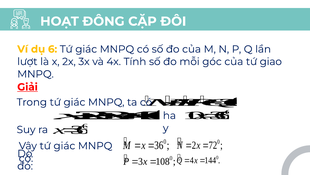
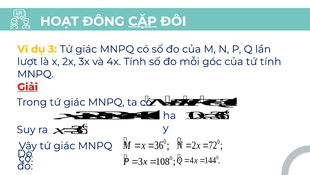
CẶP underline: none -> present
dụ 6: 6 -> 3
tứ giao: giao -> tính
